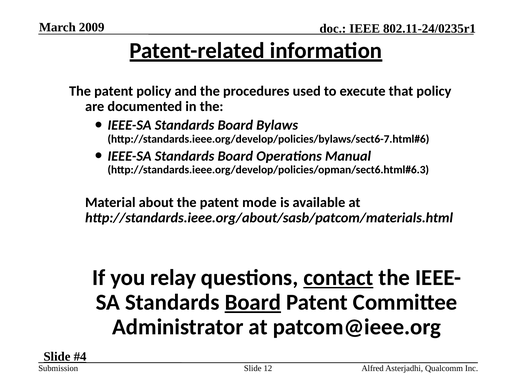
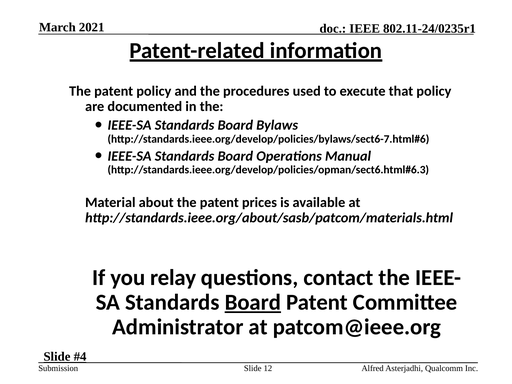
2009: 2009 -> 2021
mode: mode -> prices
contact underline: present -> none
